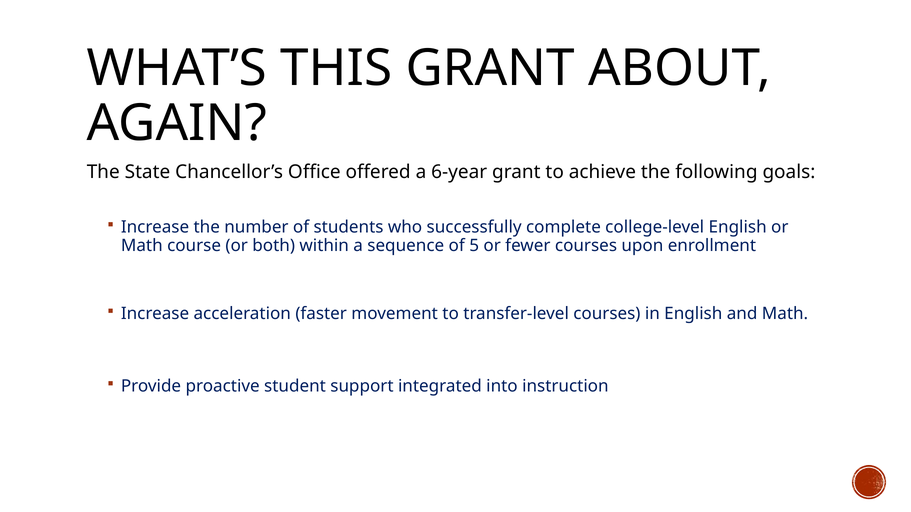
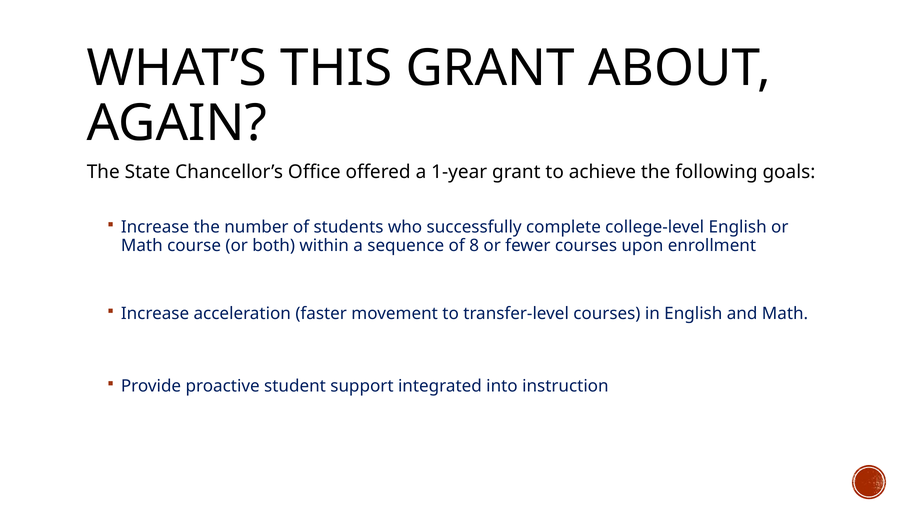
6-year: 6-year -> 1-year
5: 5 -> 8
